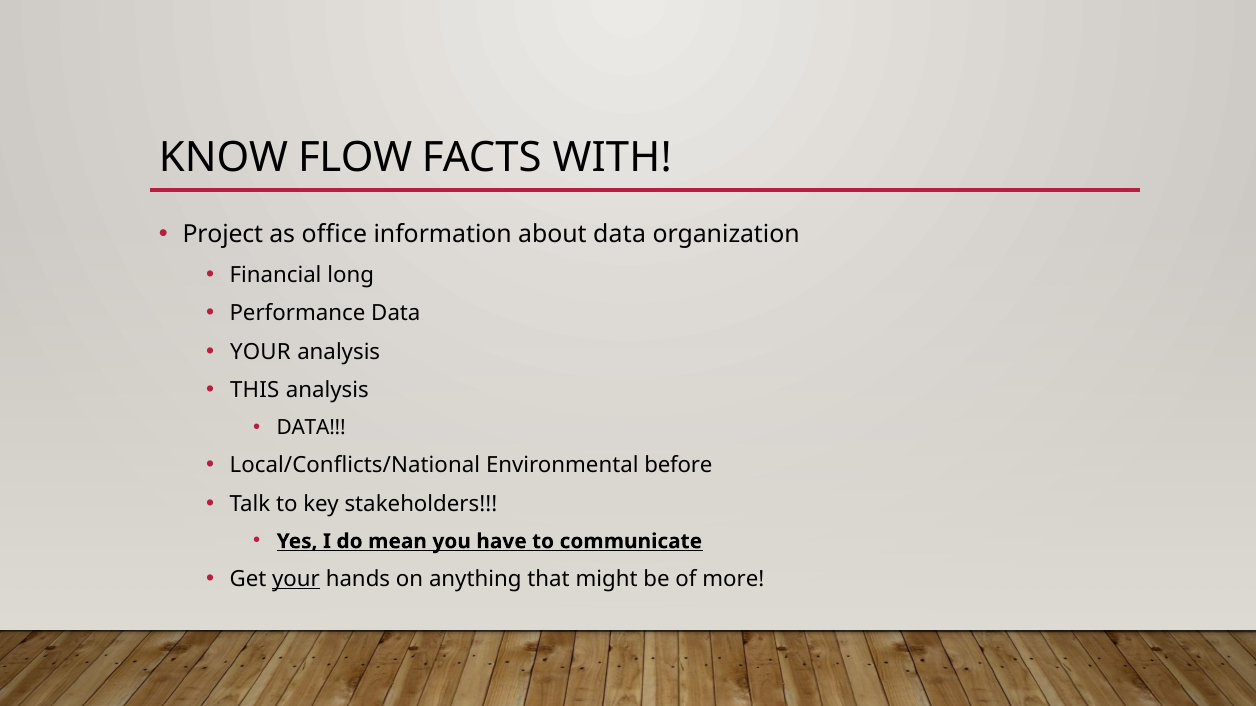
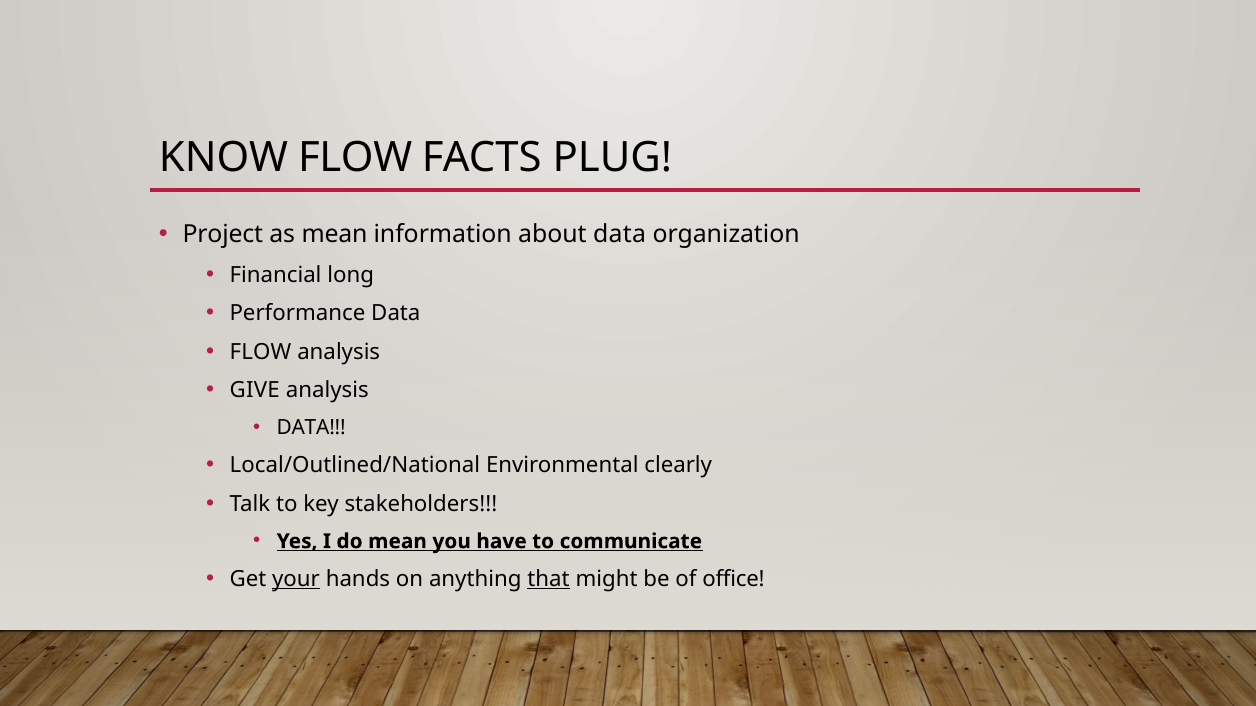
WITH: WITH -> PLUG
as office: office -> mean
YOUR at (260, 352): YOUR -> FLOW
THIS: THIS -> GIVE
Local/Conflicts/National: Local/Conflicts/National -> Local/Outlined/National
before: before -> clearly
that underline: none -> present
more: more -> office
